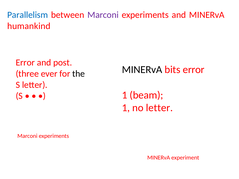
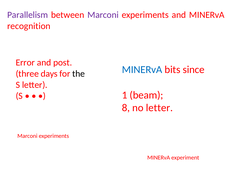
Parallelism colour: blue -> purple
humankind: humankind -> recognition
MINERvA at (142, 70) colour: black -> blue
bits error: error -> since
ever: ever -> days
1 at (126, 108): 1 -> 8
